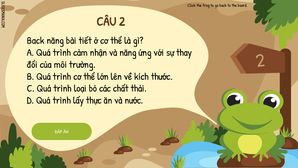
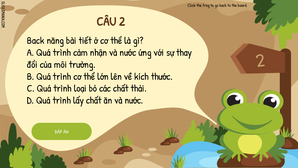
nhận và năng: năng -> nước
lấy thực: thực -> chất
